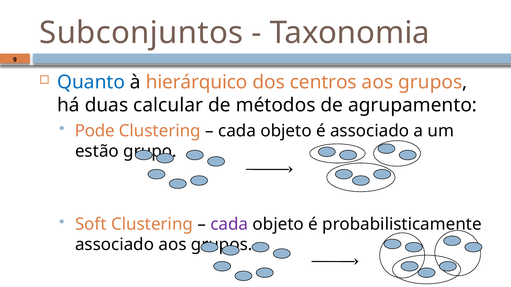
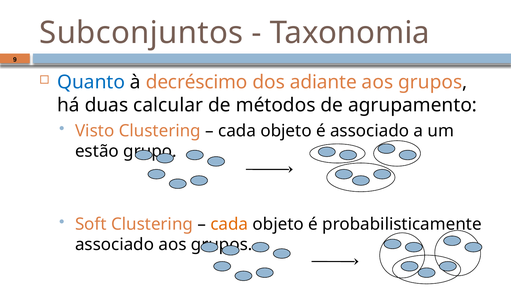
hierárquico: hierárquico -> decréscimo
centros: centros -> adiante
Pode: Pode -> Visto
cada at (229, 224) colour: purple -> orange
